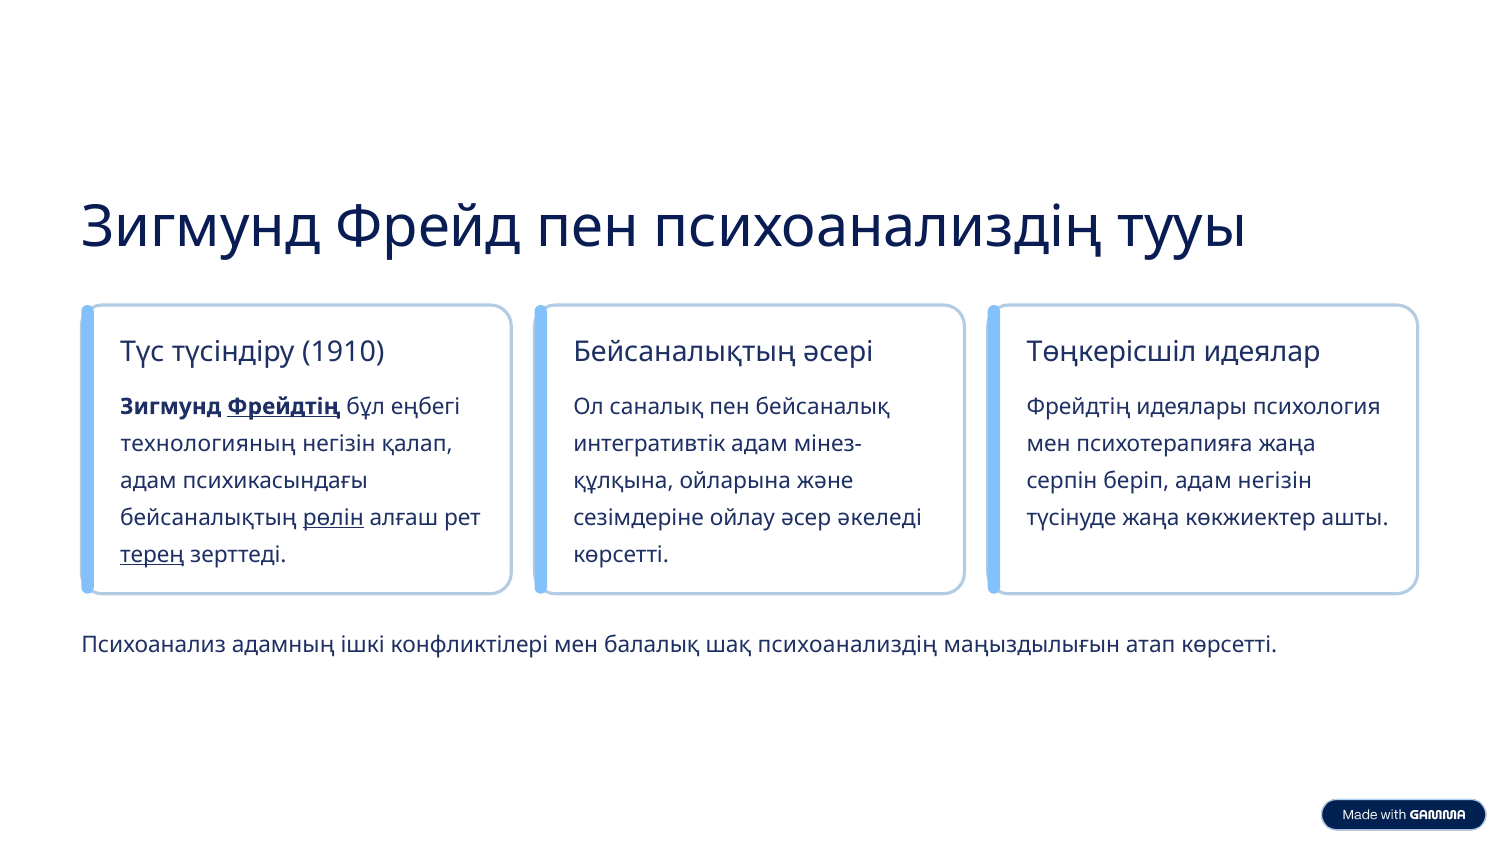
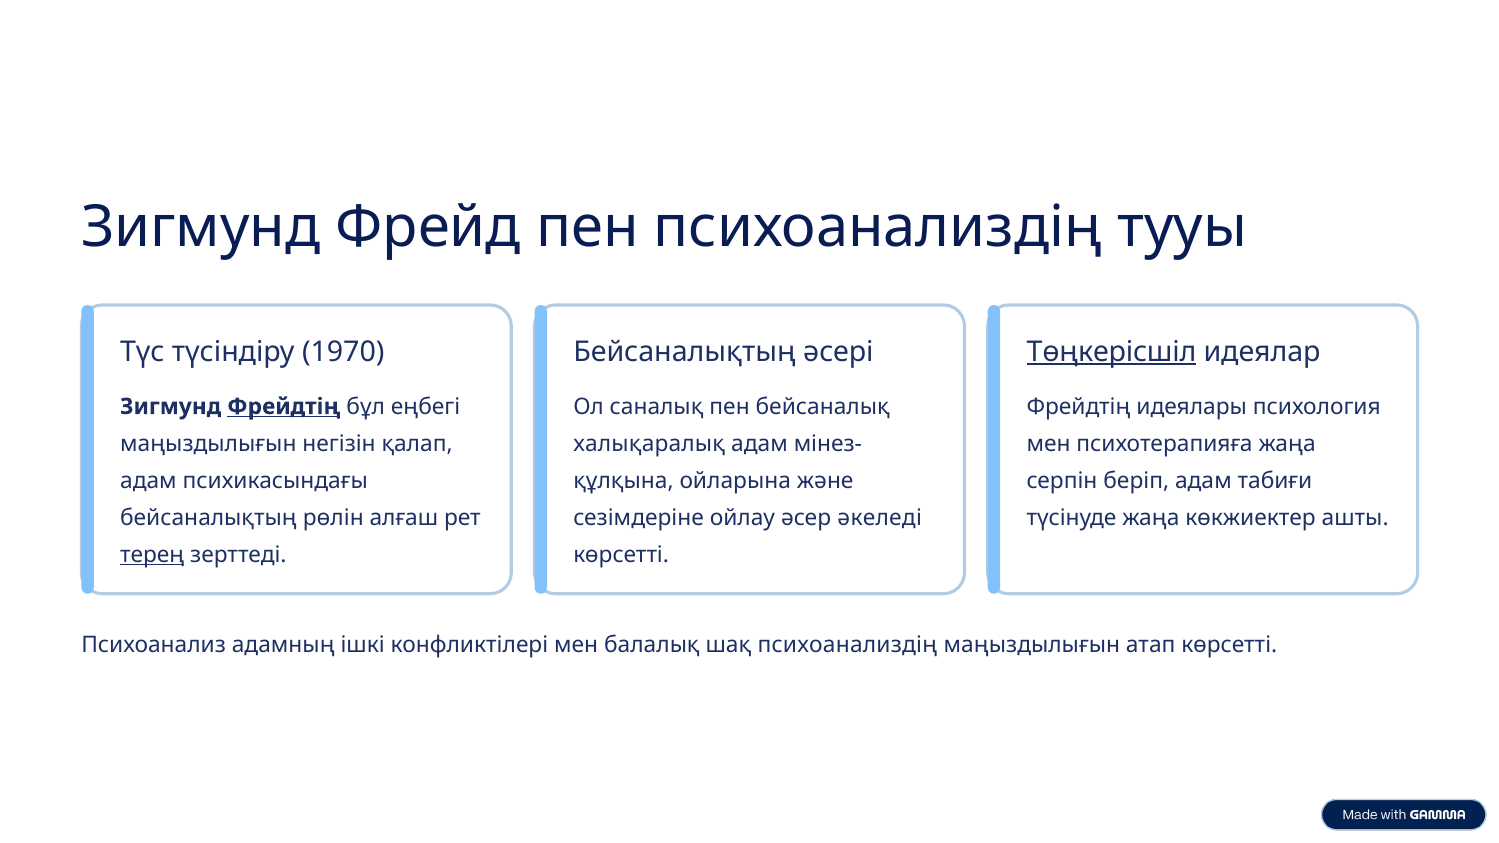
1910: 1910 -> 1970
Төңкерісшіл underline: none -> present
технологияның at (208, 444): технологияның -> маңыздылығын
интегративтік: интегративтік -> халықаралық
адам негізін: негізін -> табиғи
рөлін underline: present -> none
